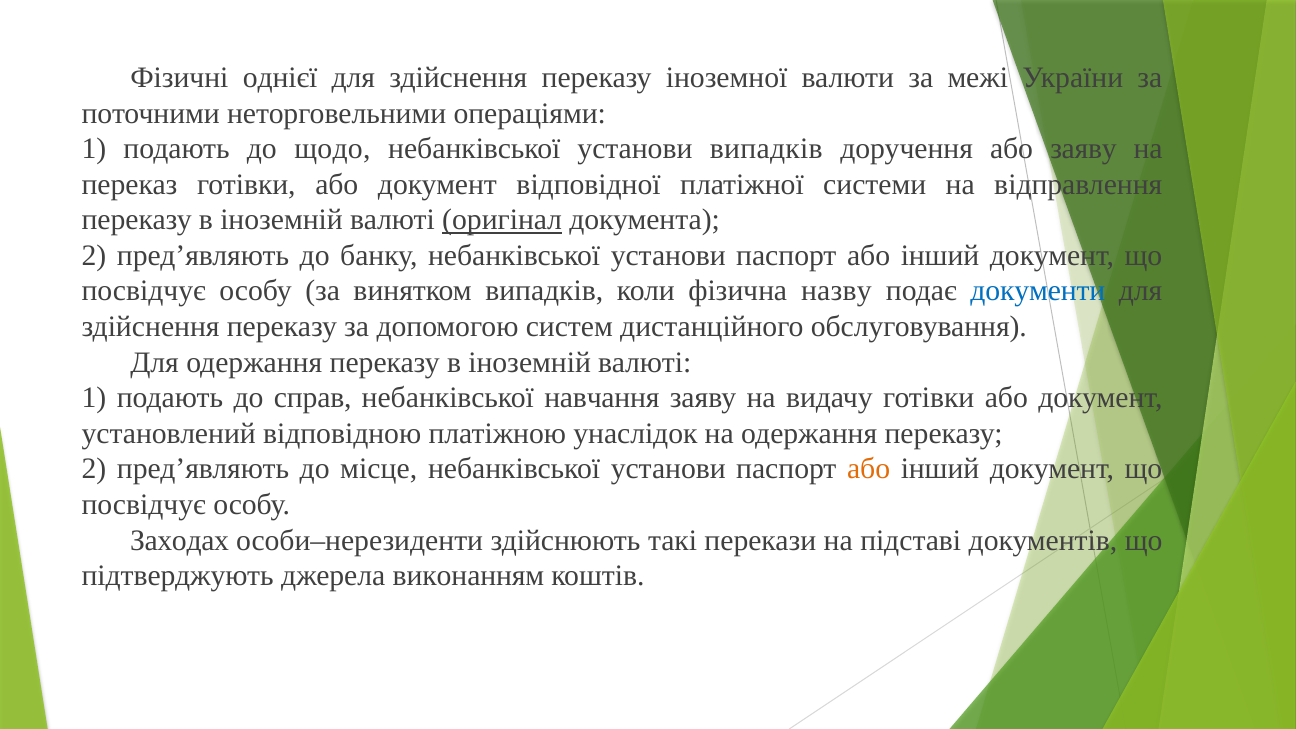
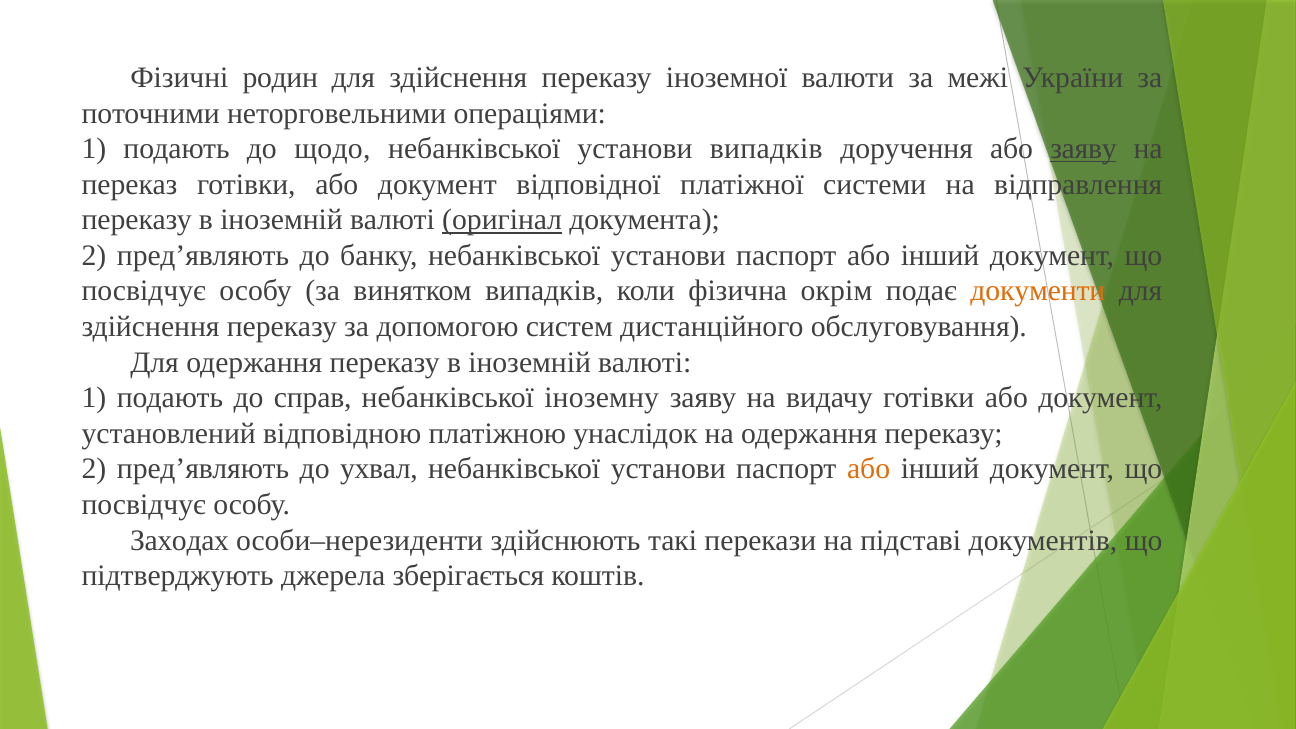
однієї: однієї -> родин
заяву at (1083, 149) underline: none -> present
назву: назву -> окрім
документи colour: blue -> orange
навчання: навчання -> іноземну
місце: місце -> ухвал
виконанням: виконанням -> зберігається
